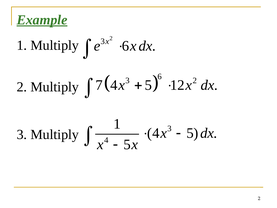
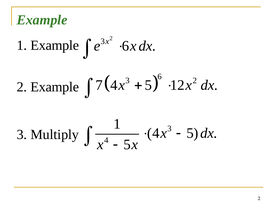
Example at (42, 20) underline: present -> none
1 Multiply: Multiply -> Example
Multiply at (55, 87): Multiply -> Example
